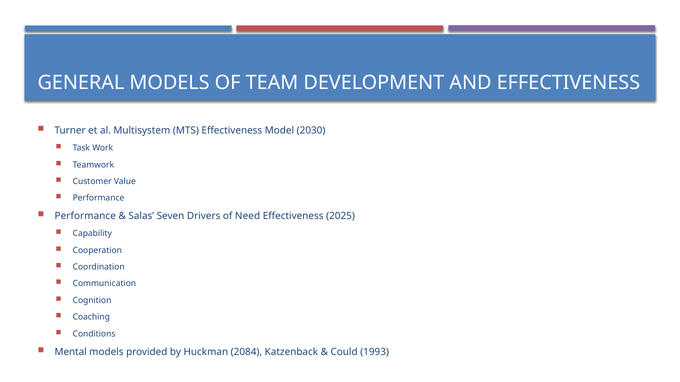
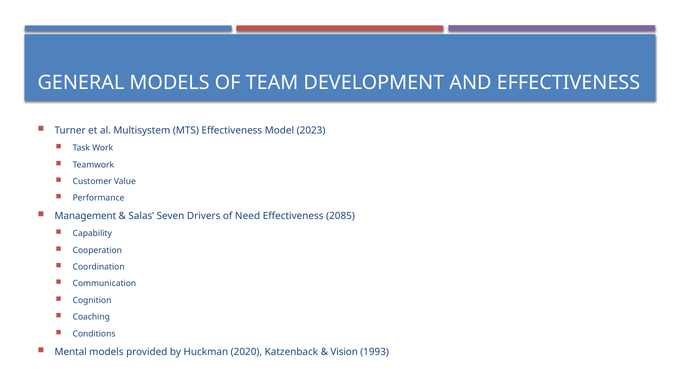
2030: 2030 -> 2023
Performance at (85, 216): Performance -> Management
2025: 2025 -> 2085
2084: 2084 -> 2020
Could: Could -> Vision
